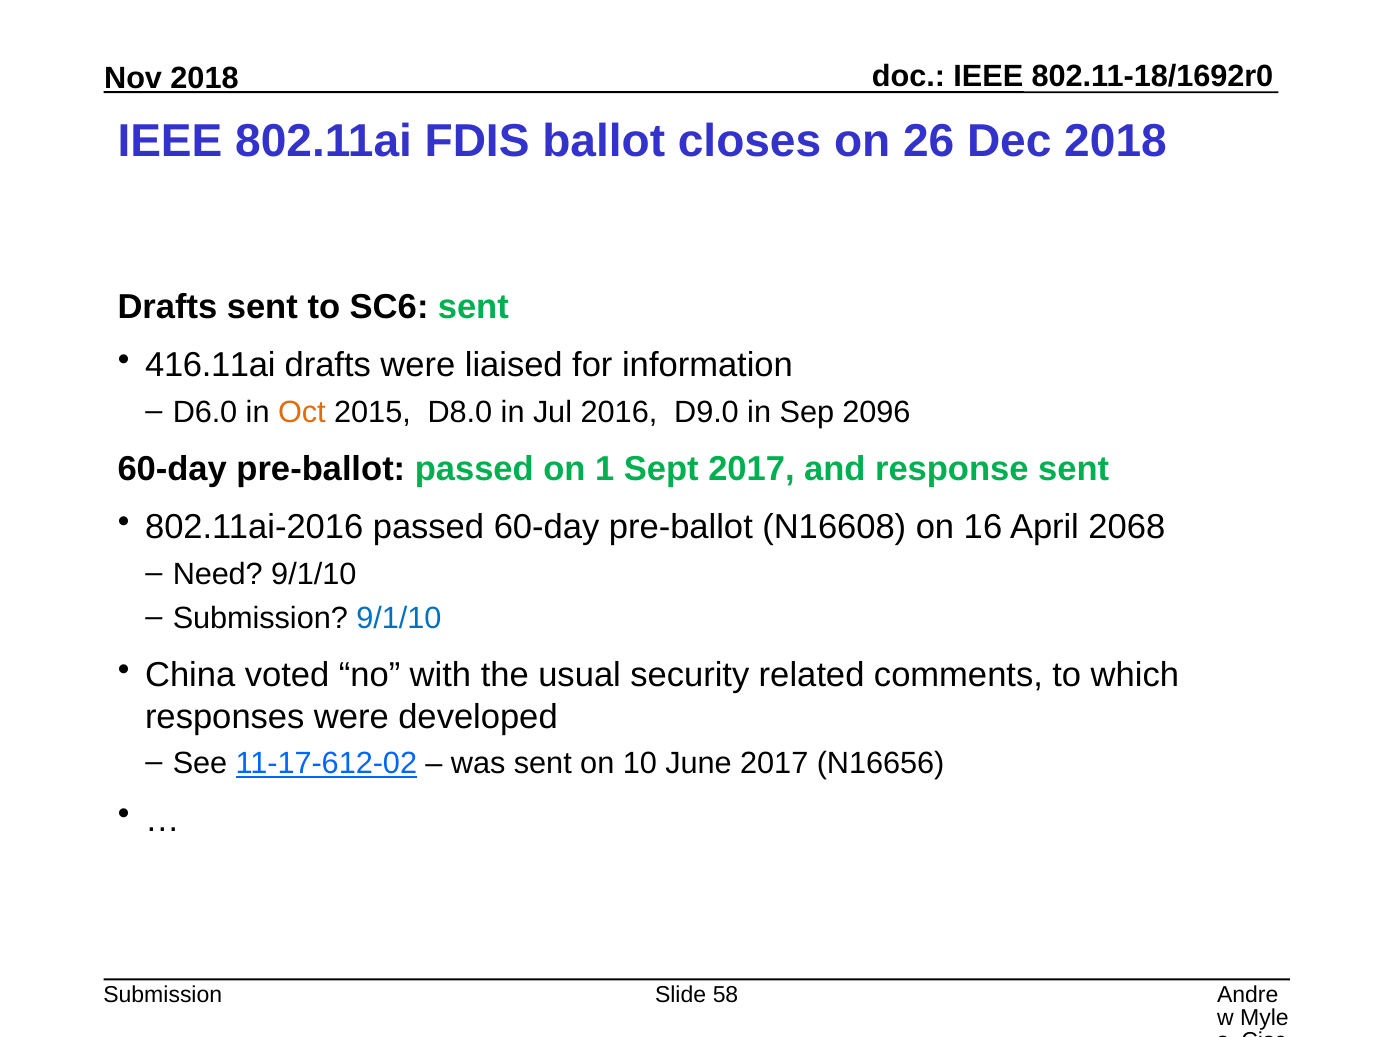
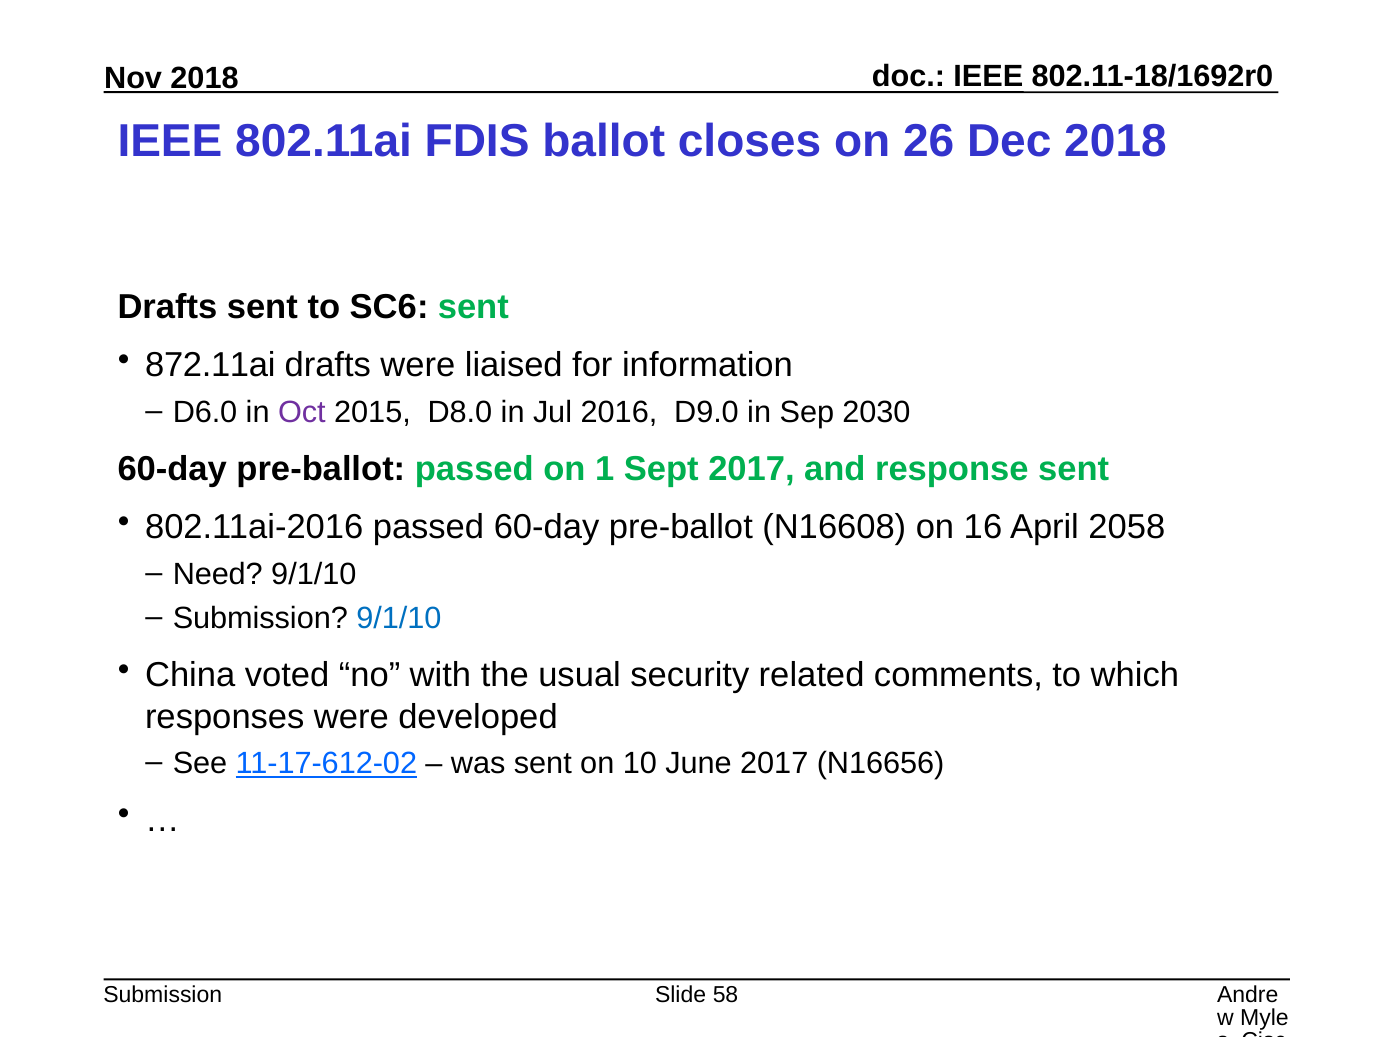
416.11ai: 416.11ai -> 872.11ai
Oct colour: orange -> purple
2096: 2096 -> 2030
2068: 2068 -> 2058
